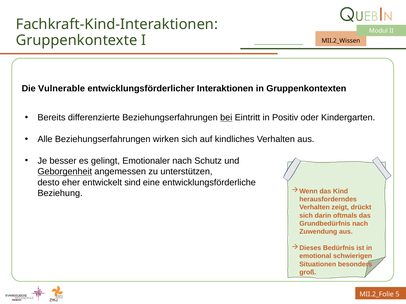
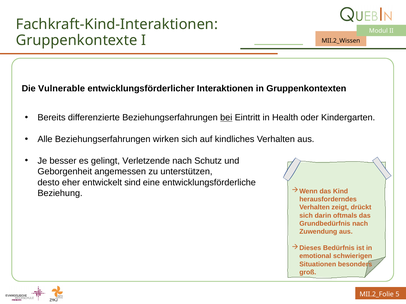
Positiv: Positiv -> Health
Emotionaler: Emotionaler -> Verletzende
Geborgenheit underline: present -> none
